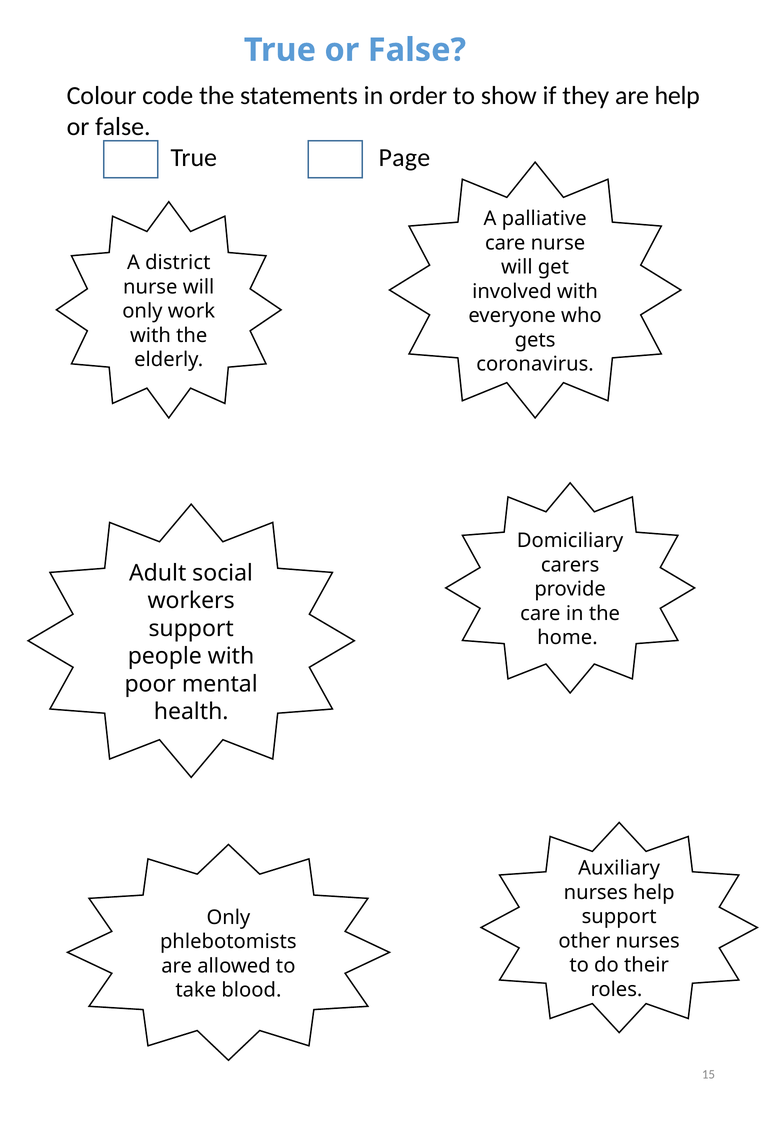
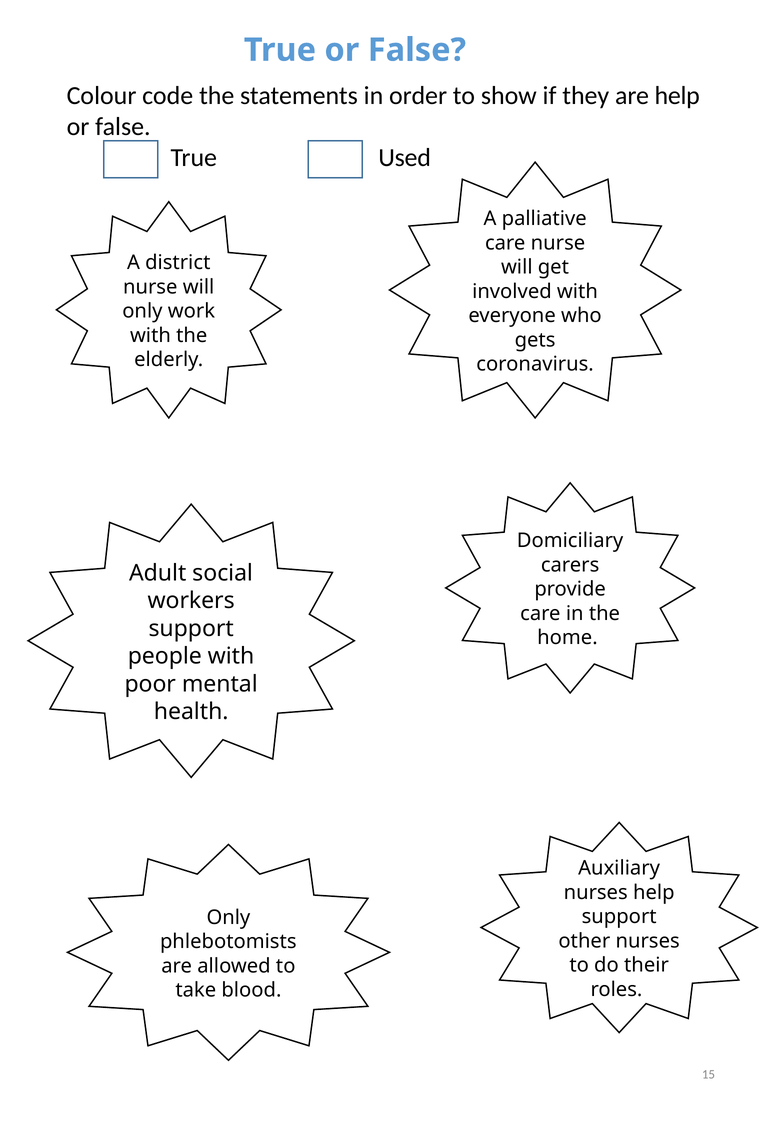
Page: Page -> Used
